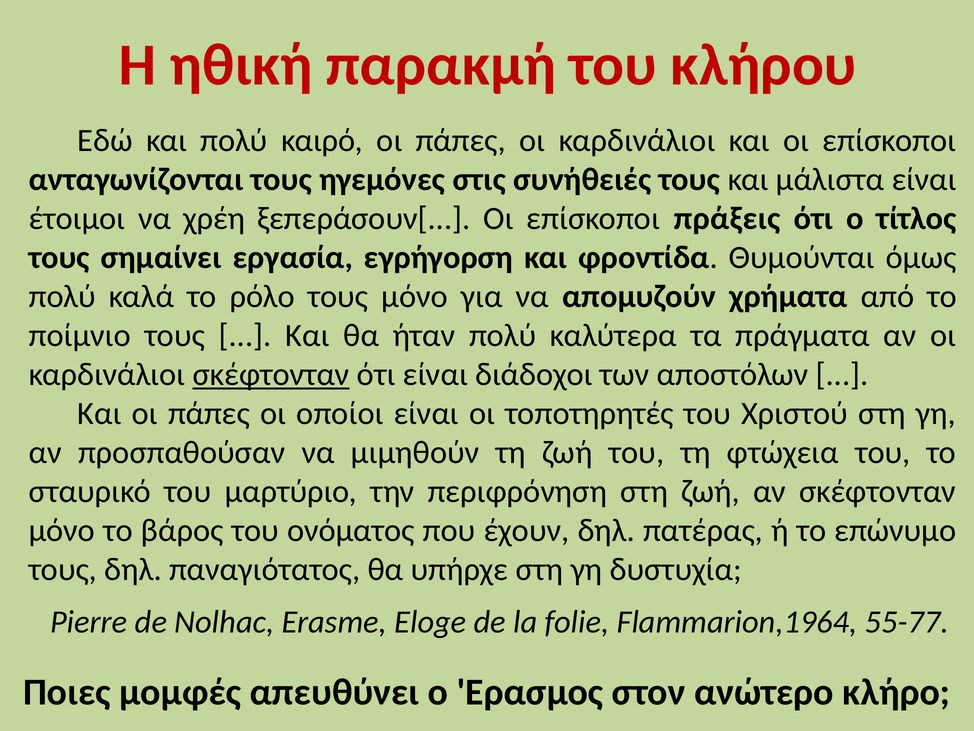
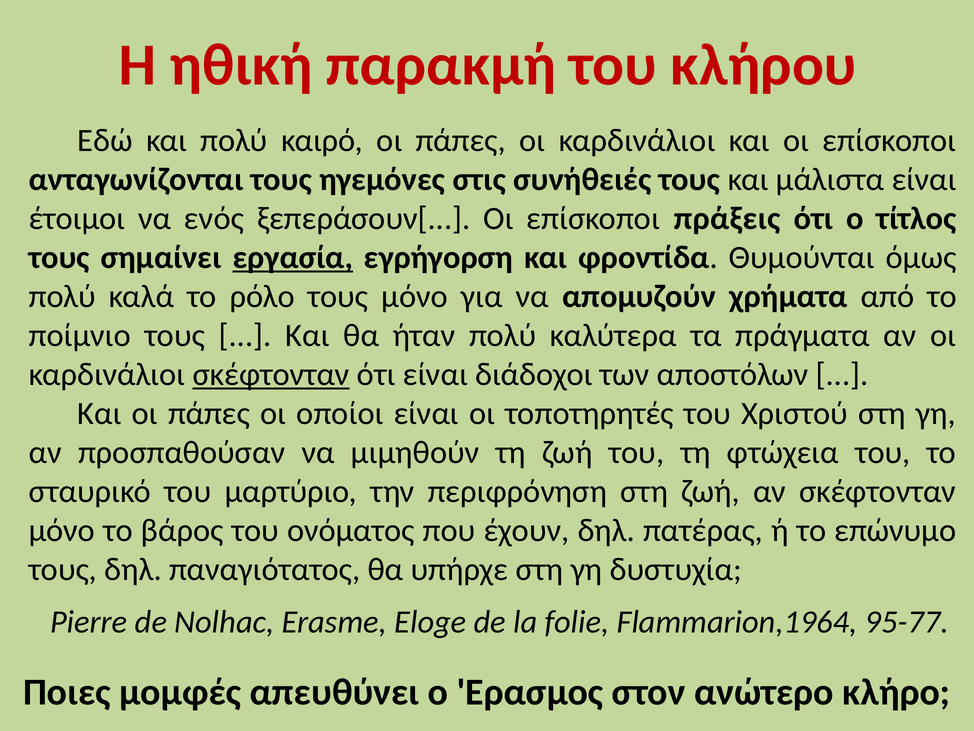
χρέη: χρέη -> ενός
εργασία underline: none -> present
55-77: 55-77 -> 95-77
